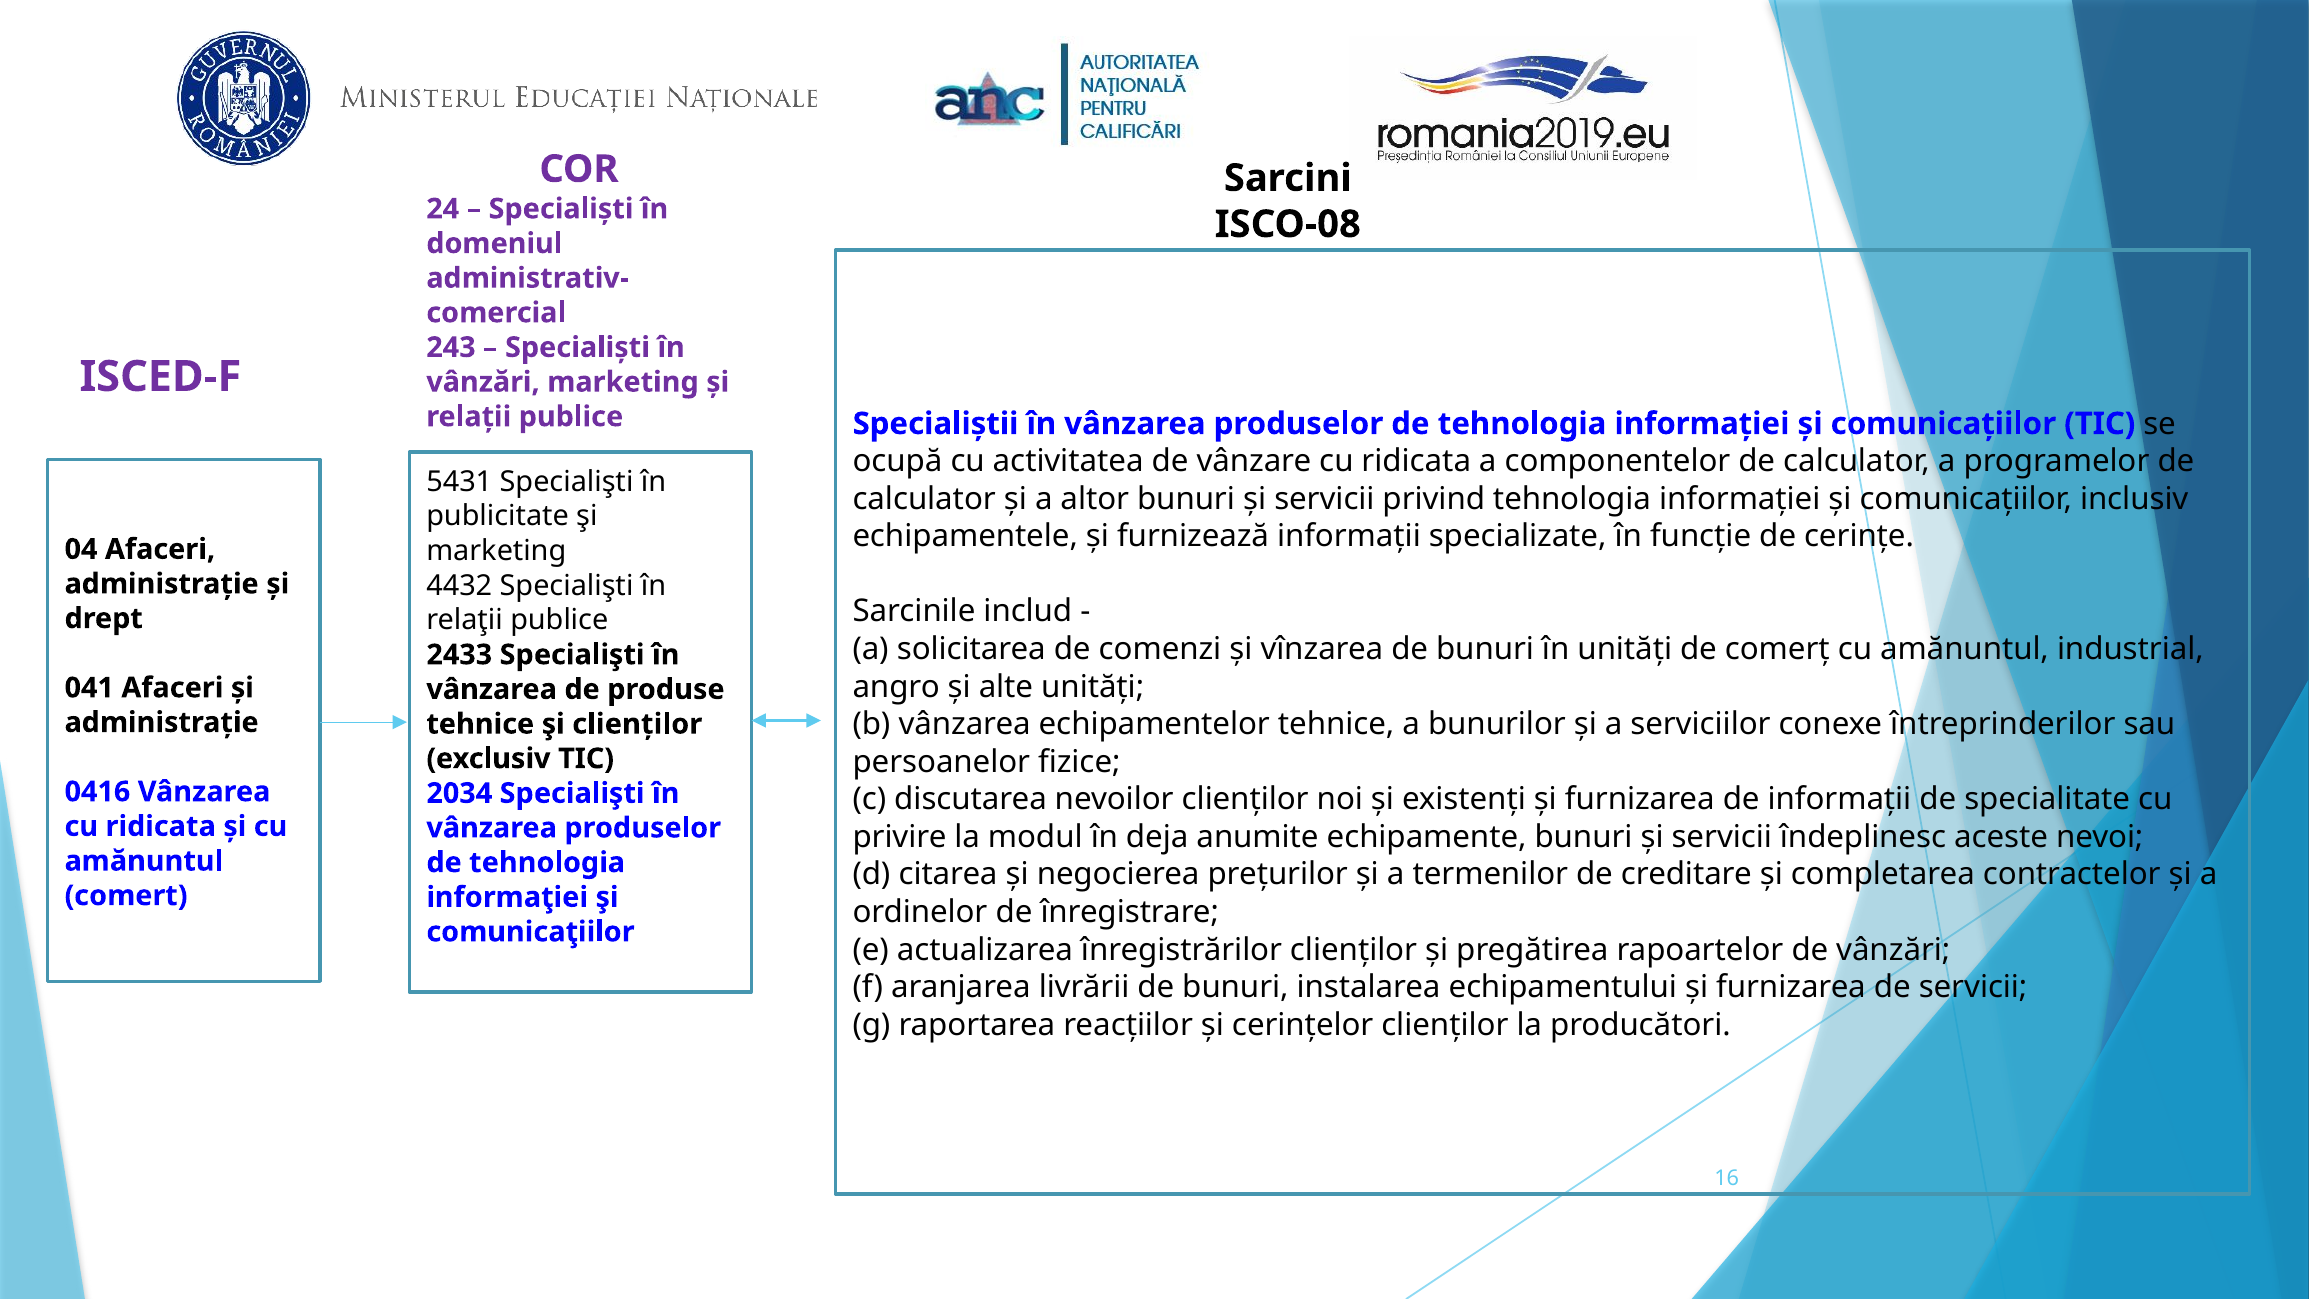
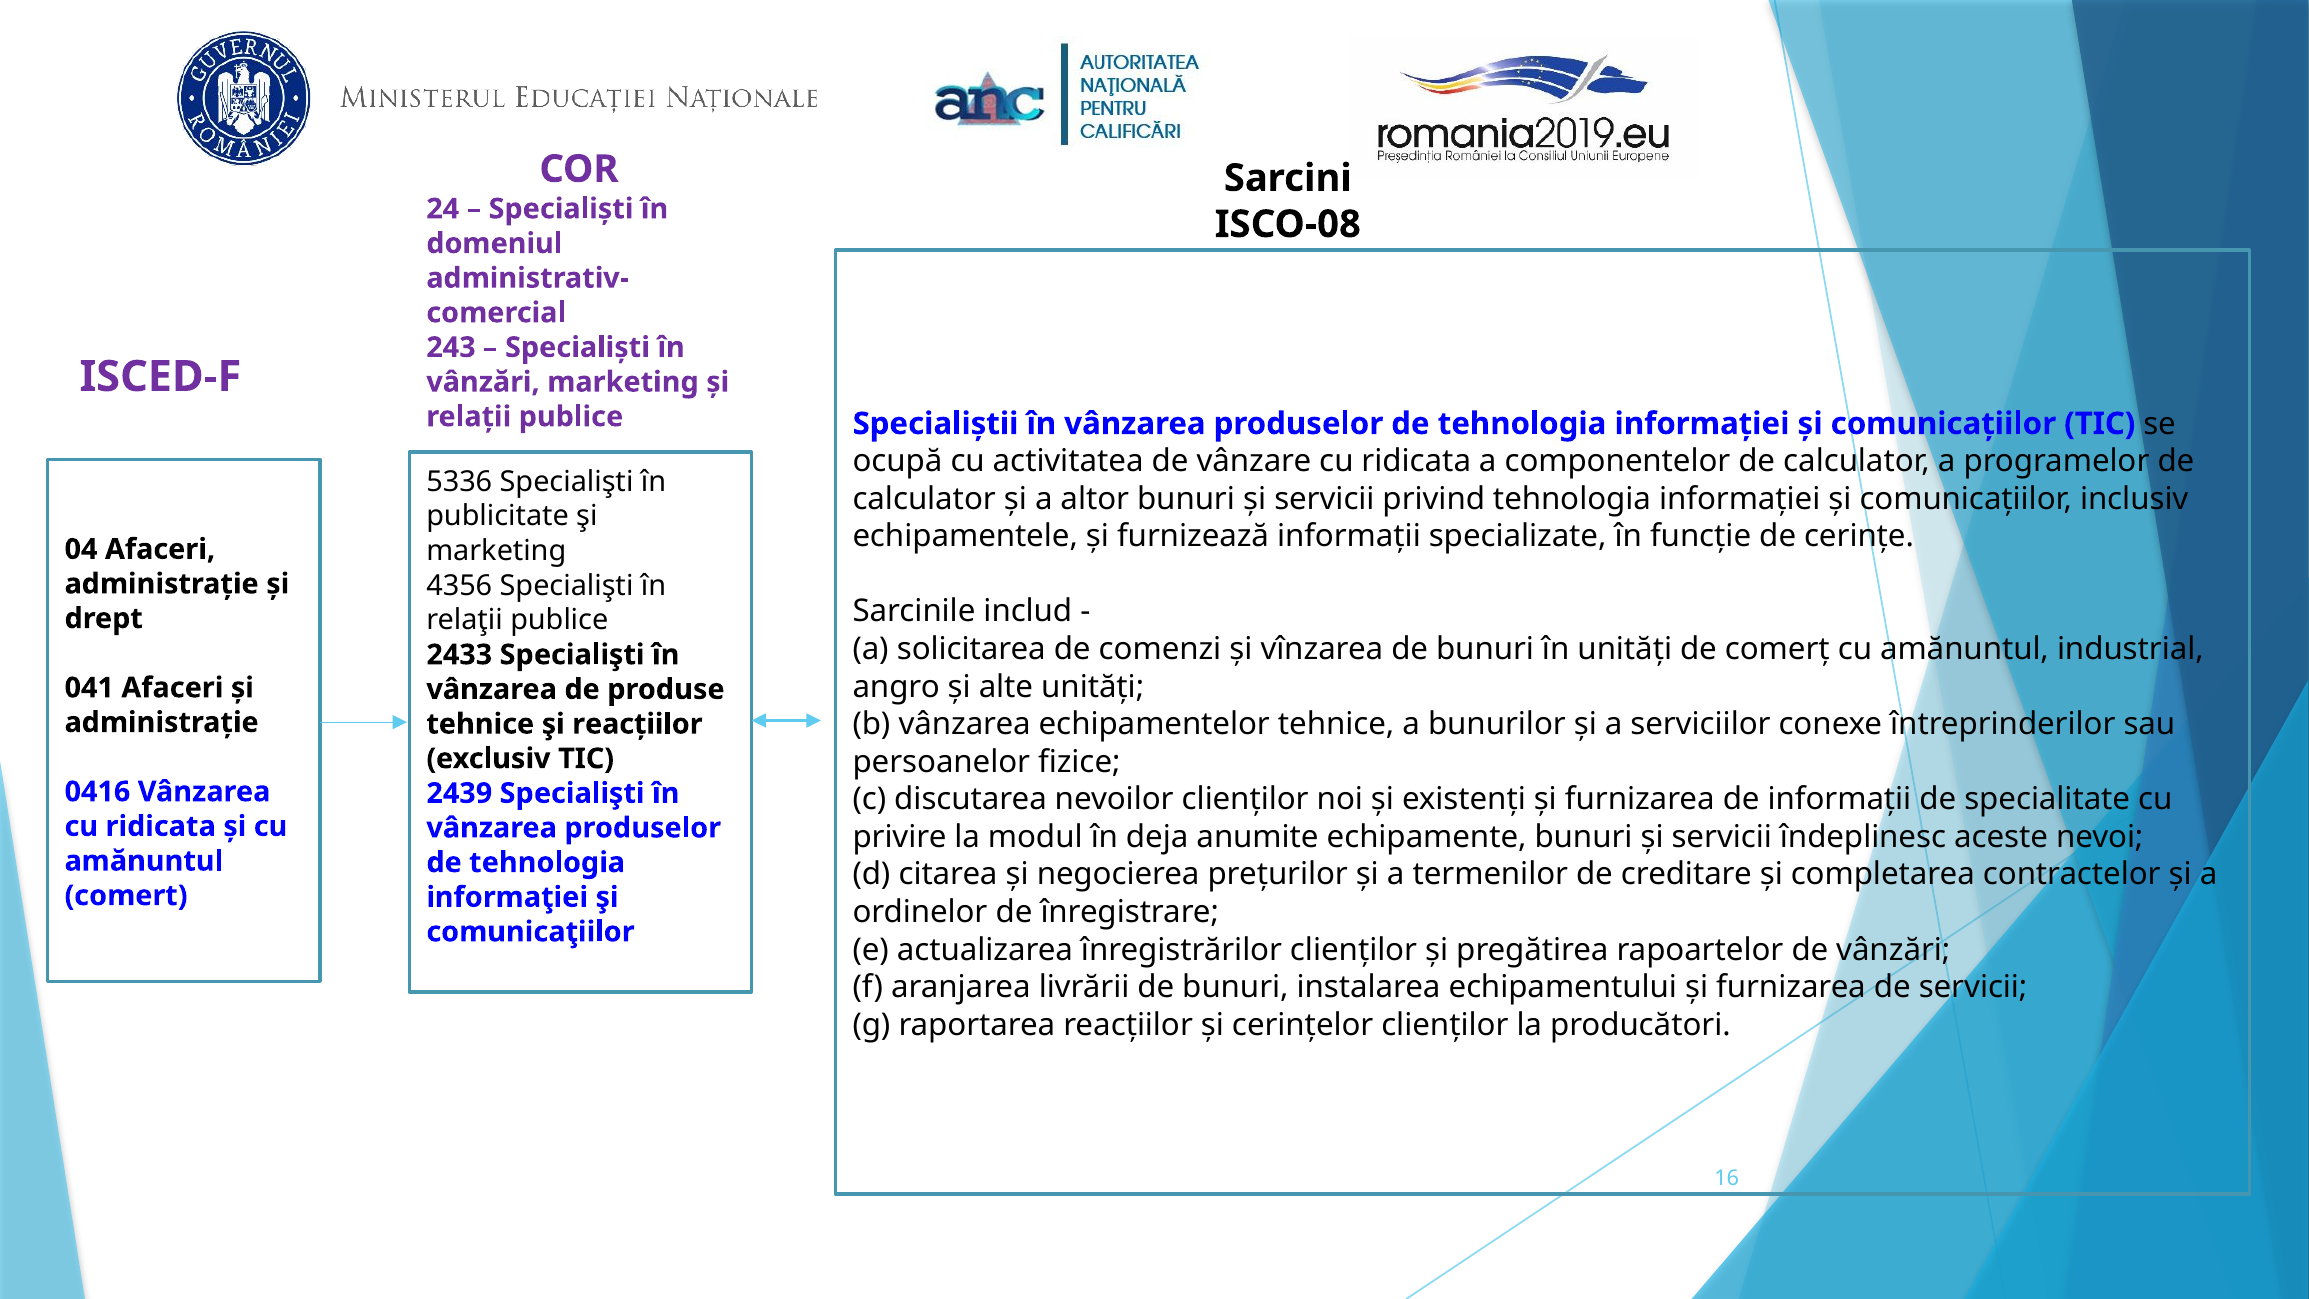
5431: 5431 -> 5336
4432: 4432 -> 4356
şi clienților: clienților -> reacțiilor
2034: 2034 -> 2439
